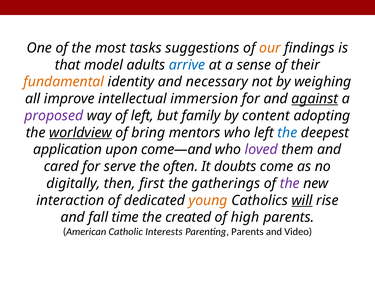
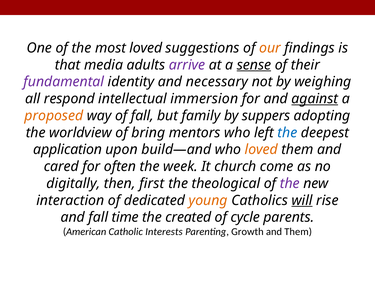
most tasks: tasks -> loved
model: model -> media
arrive colour: blue -> purple
sense underline: none -> present
fundamental colour: orange -> purple
improve: improve -> respond
proposed colour: purple -> orange
of left: left -> fall
content: content -> suppers
worldview underline: present -> none
come—and: come—and -> build—and
loved at (261, 149) colour: purple -> orange
serve: serve -> often
often: often -> week
doubts: doubts -> church
gatherings: gatherings -> theological
high: high -> cycle
Parenting Parents: Parents -> Growth
and Video: Video -> Them
